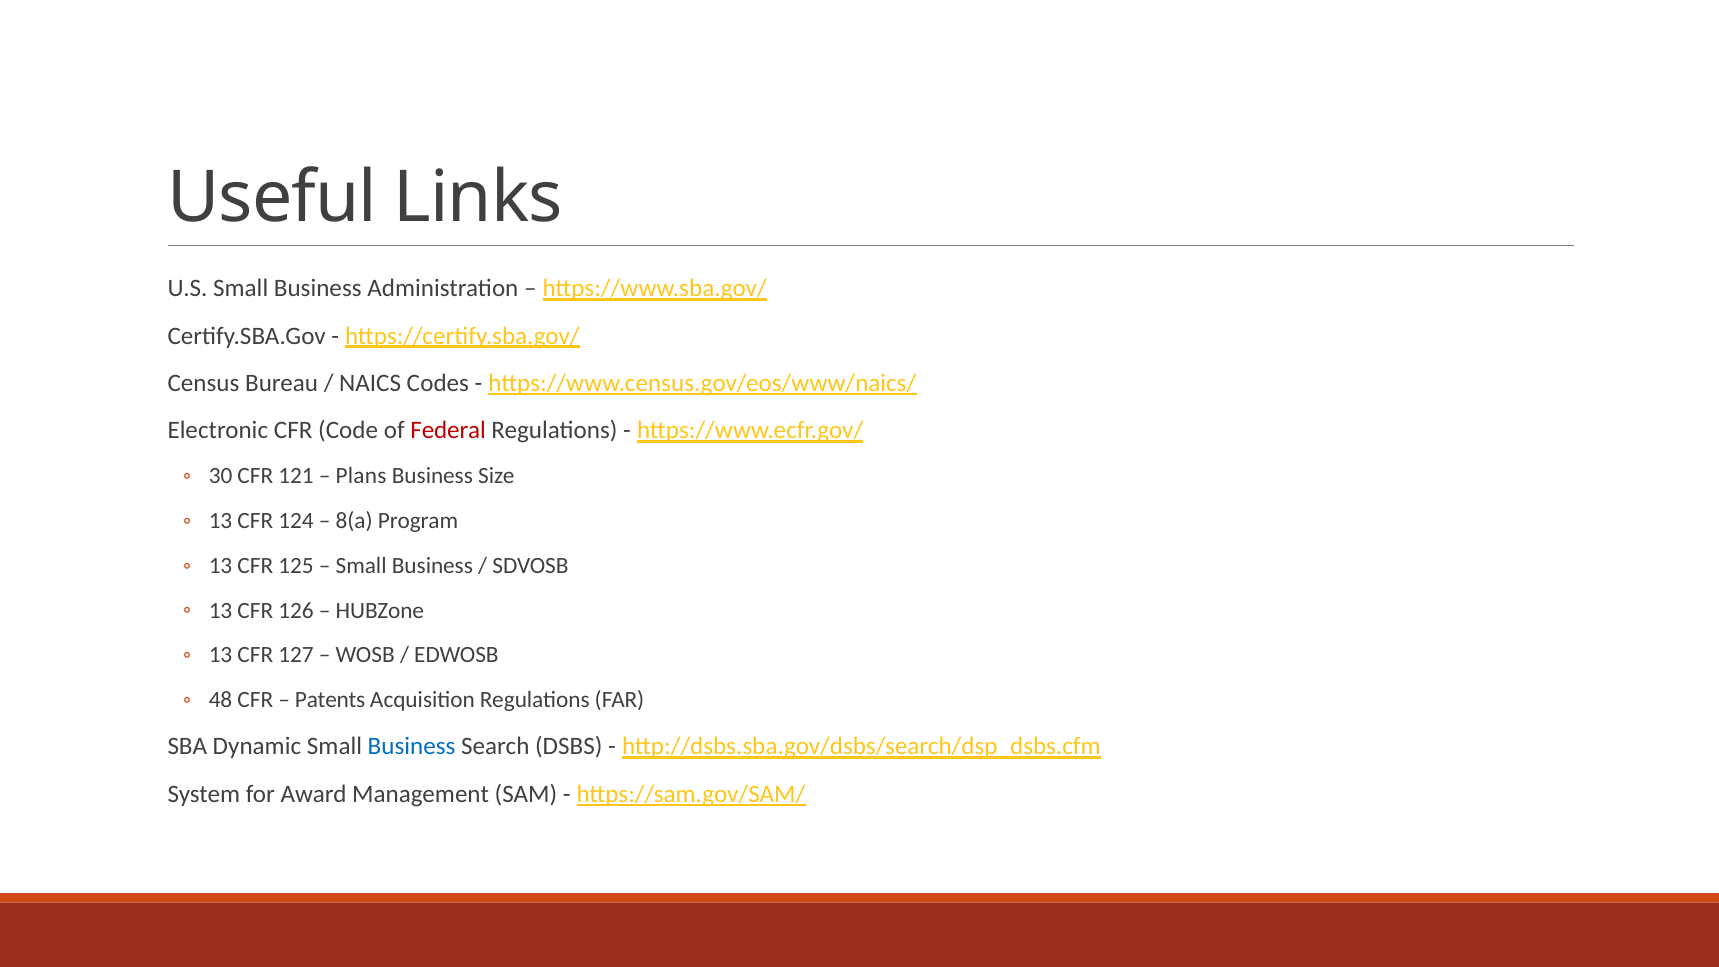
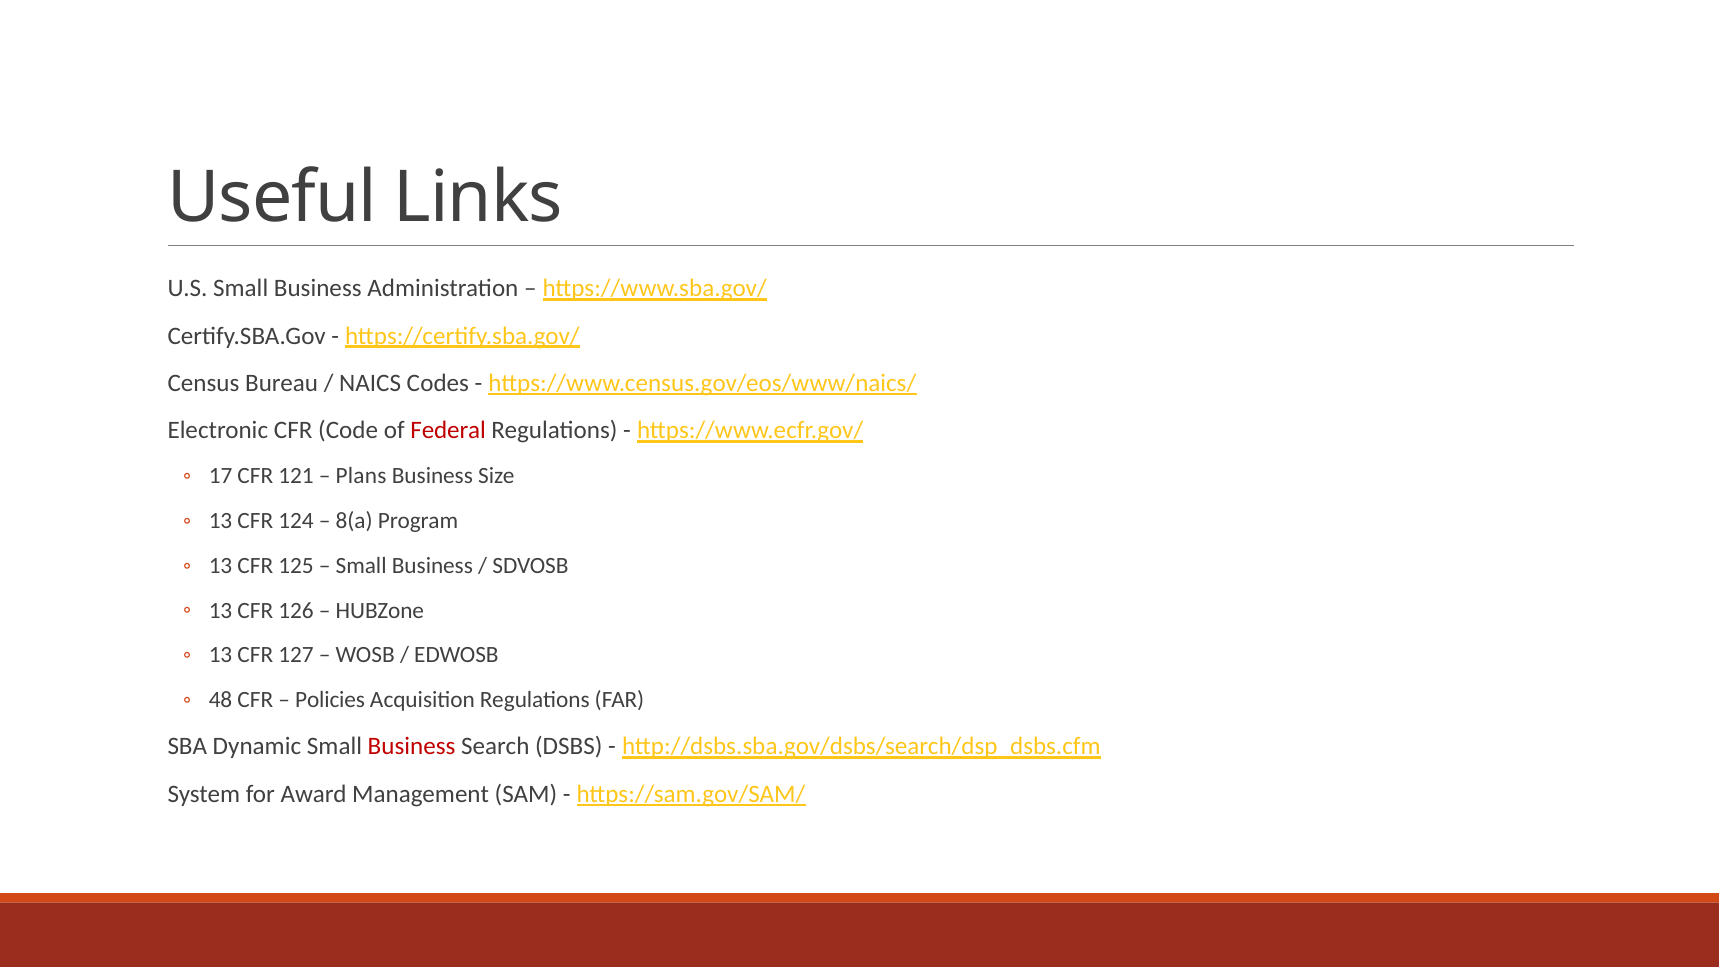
30: 30 -> 17
Patents: Patents -> Policies
Business at (412, 746) colour: blue -> red
